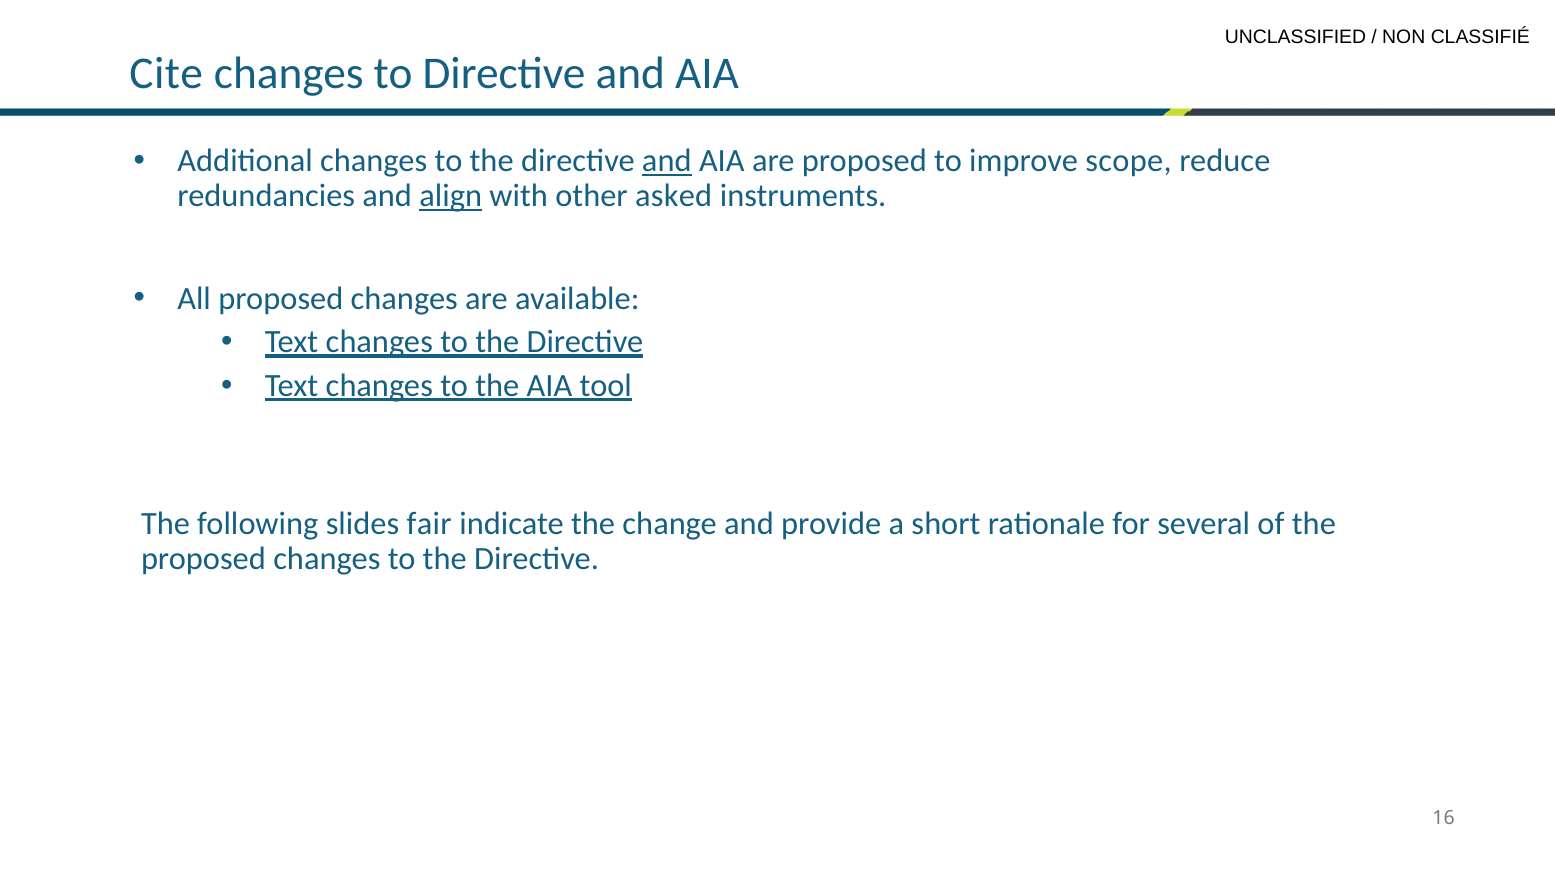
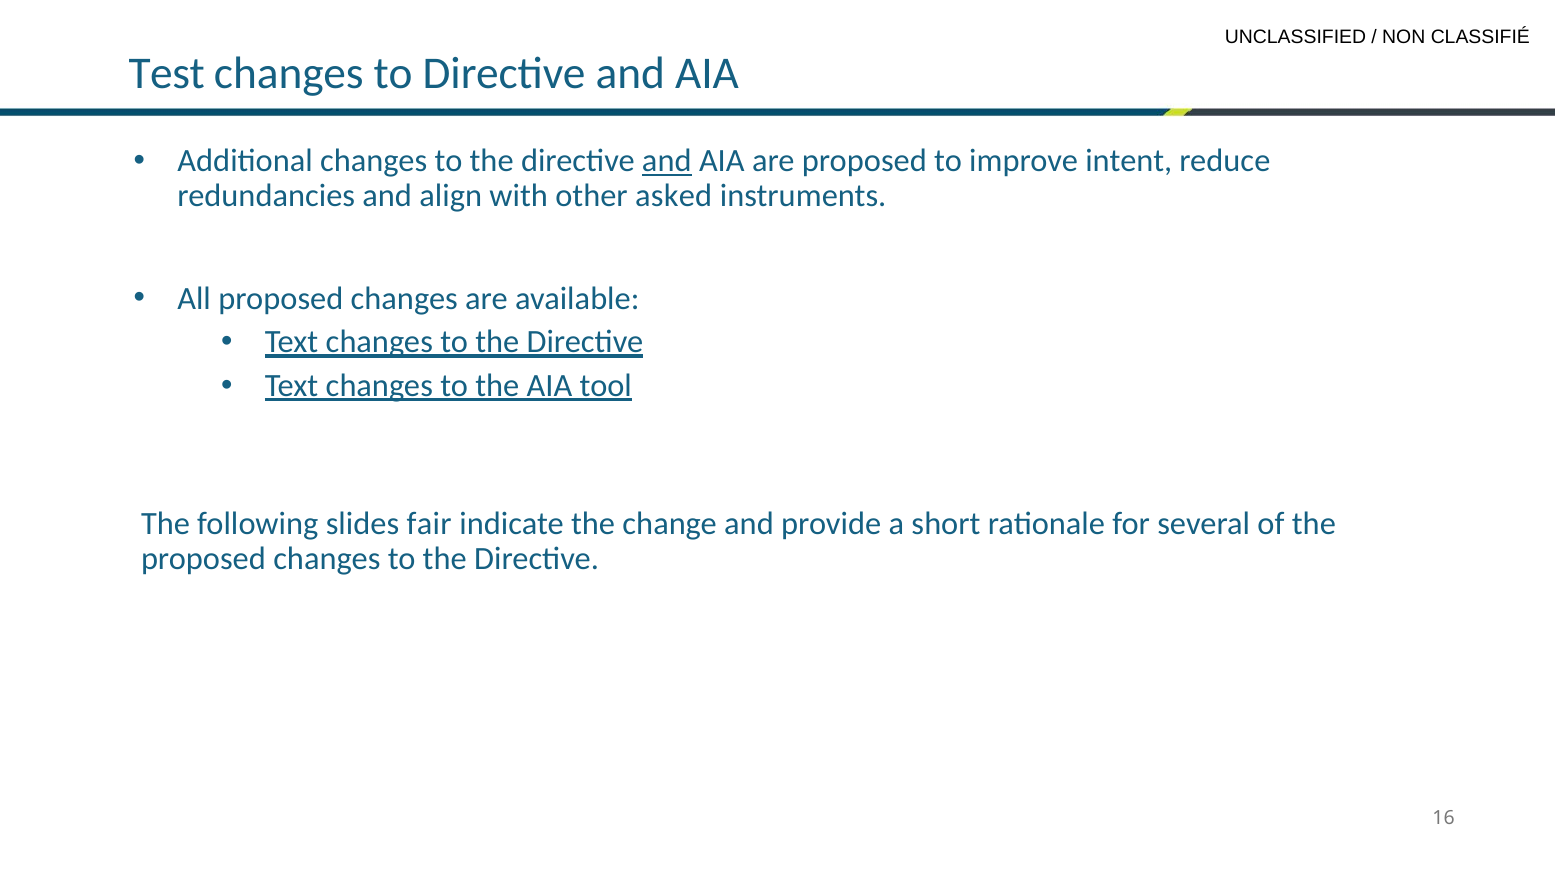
Cite: Cite -> Test
scope: scope -> intent
align underline: present -> none
